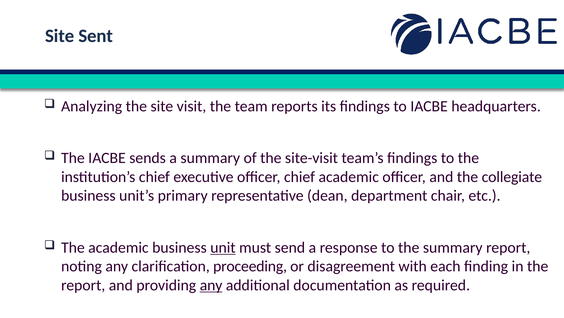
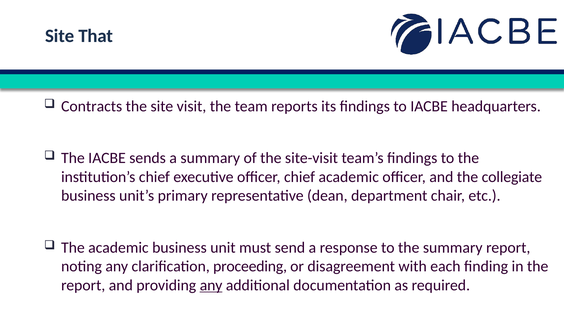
Sent: Sent -> That
Analyzing: Analyzing -> Contracts
unit underline: present -> none
